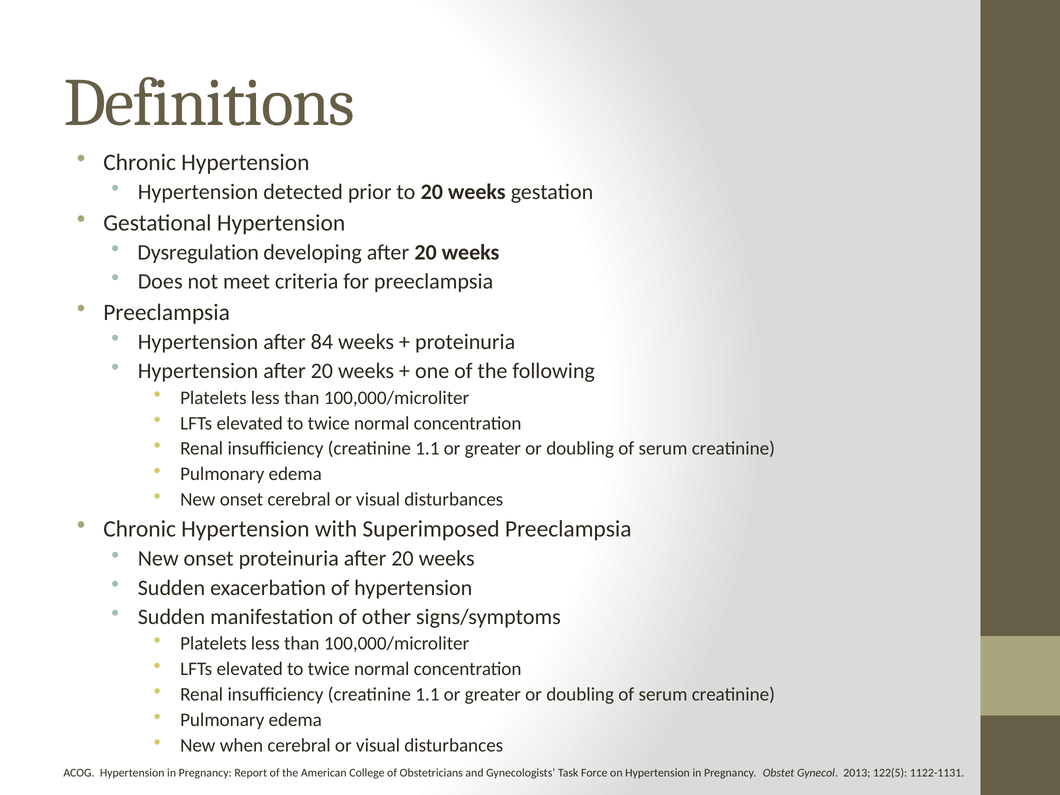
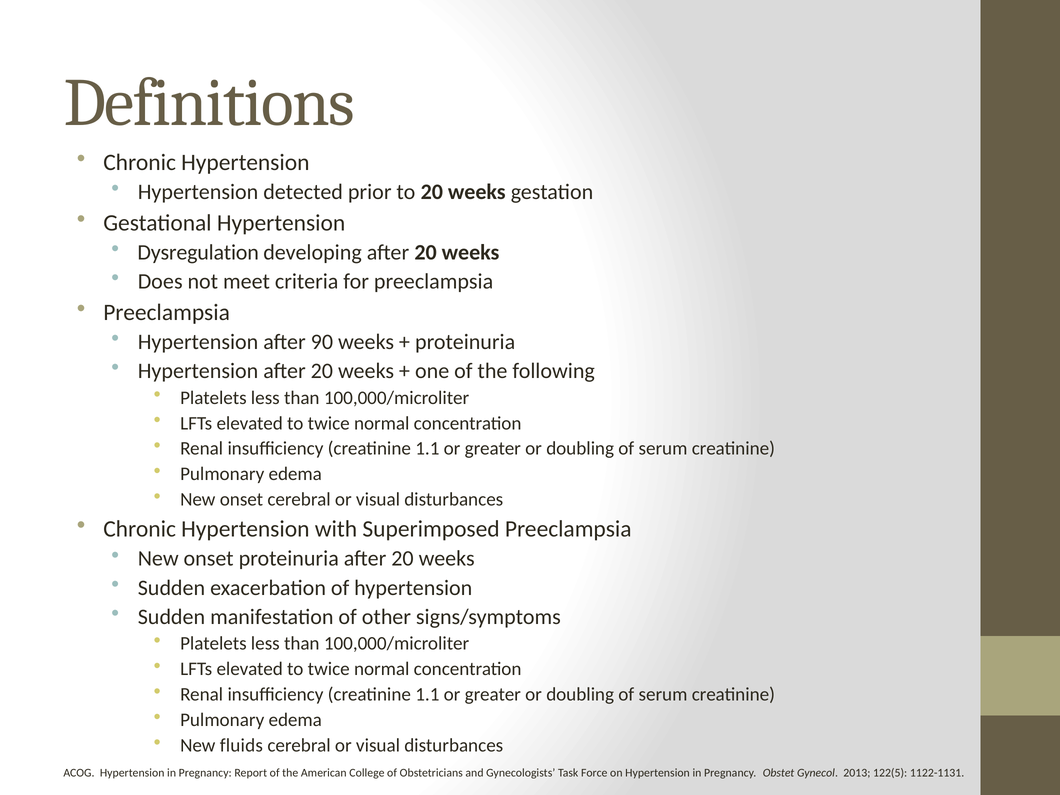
84: 84 -> 90
when: when -> fluids
